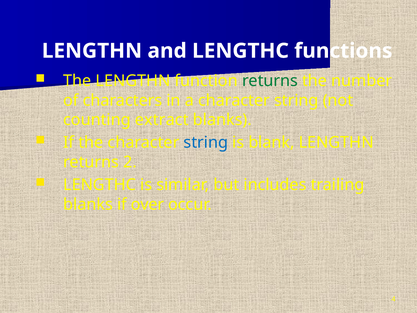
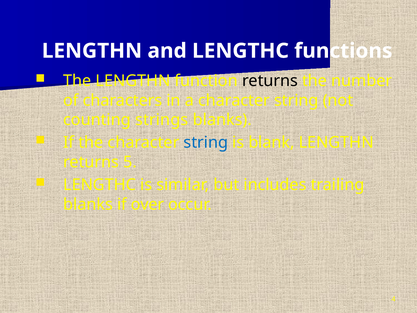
returns at (270, 81) colour: green -> black
extract: extract -> strings
2: 2 -> 5
